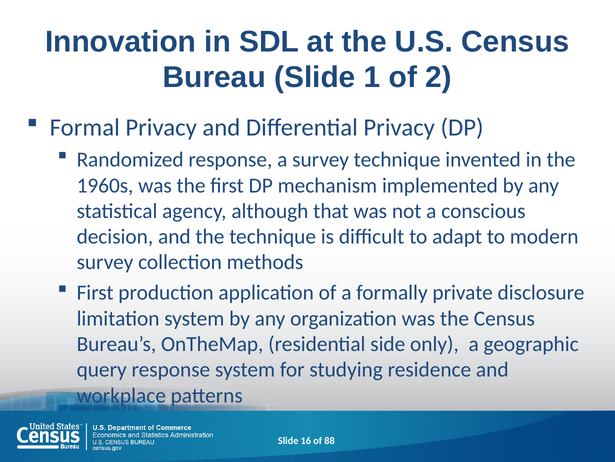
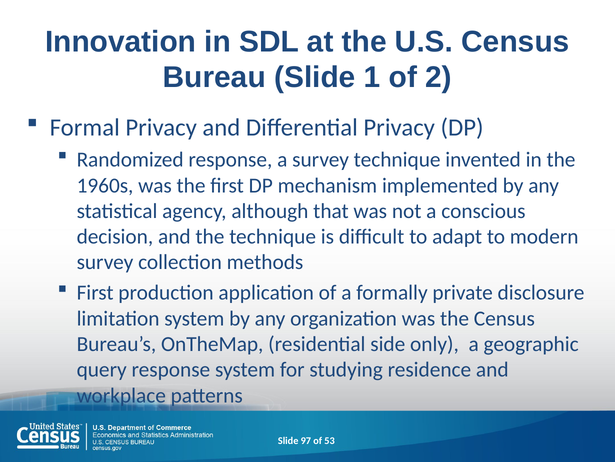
16: 16 -> 97
88: 88 -> 53
